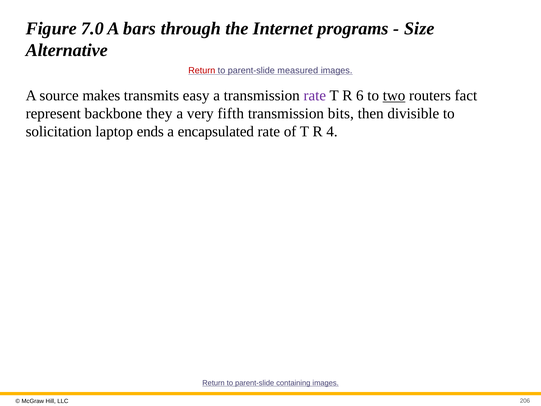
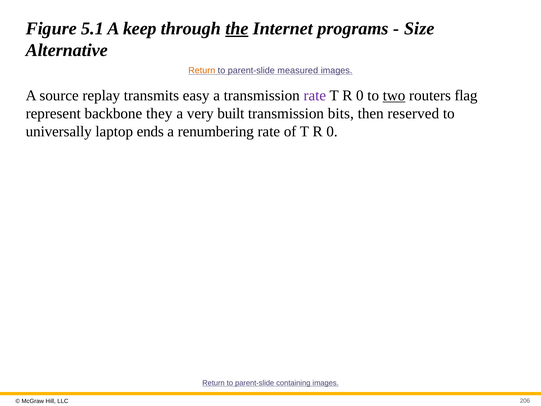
7.0: 7.0 -> 5.1
bars: bars -> keep
the underline: none -> present
Return at (202, 70) colour: red -> orange
makes: makes -> replay
6 at (360, 95): 6 -> 0
fact: fact -> flag
fifth: fifth -> built
divisible: divisible -> reserved
solicitation: solicitation -> universally
encapsulated: encapsulated -> renumbering
of T R 4: 4 -> 0
